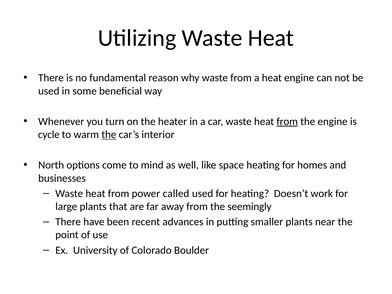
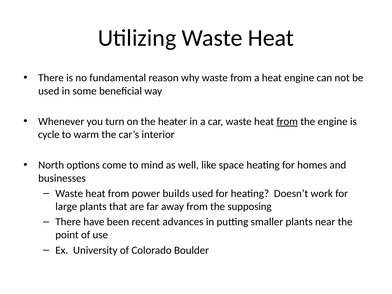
the at (109, 135) underline: present -> none
called: called -> builds
seemingly: seemingly -> supposing
